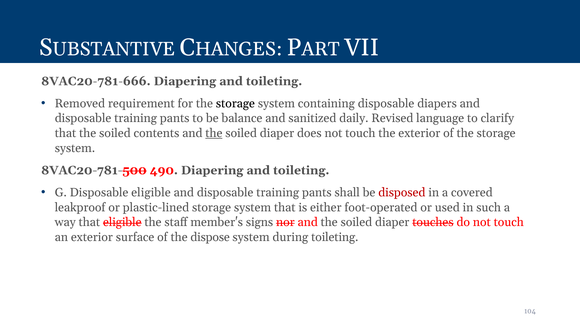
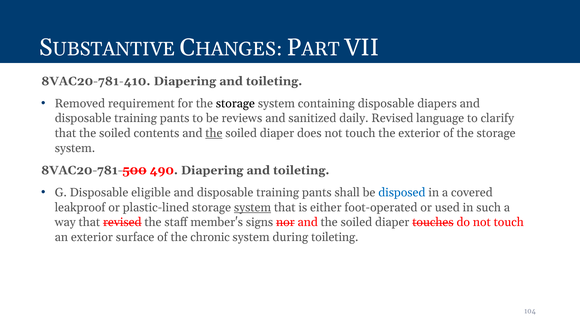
8VAC20-781-666: 8VAC20-781-666 -> 8VAC20-781-410
balance: balance -> reviews
disposed colour: red -> blue
system at (253, 208) underline: none -> present
that eligible: eligible -> revised
dispose: dispose -> chronic
